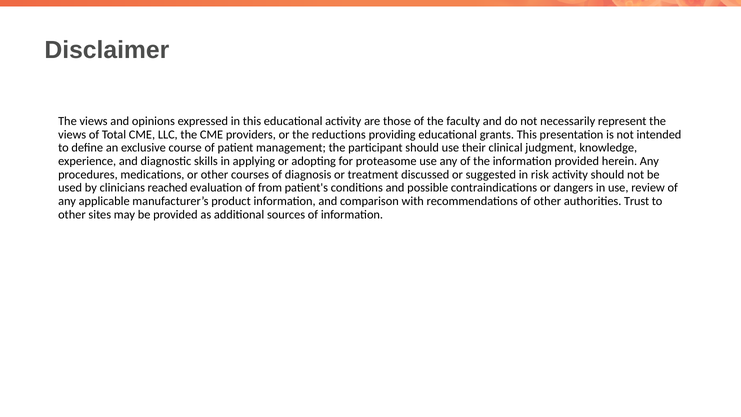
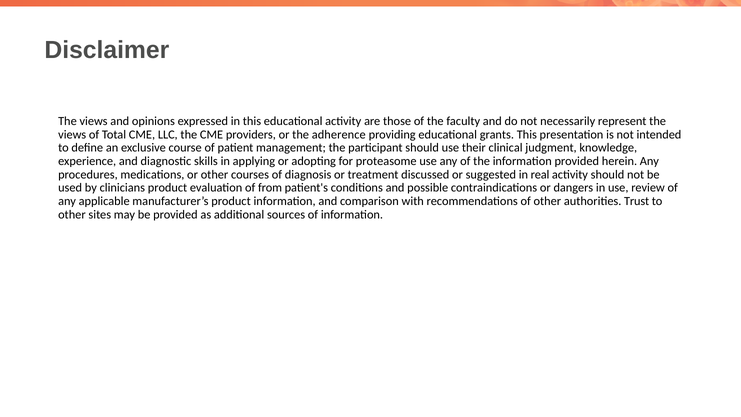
reductions: reductions -> adherence
risk: risk -> real
clinicians reached: reached -> product
